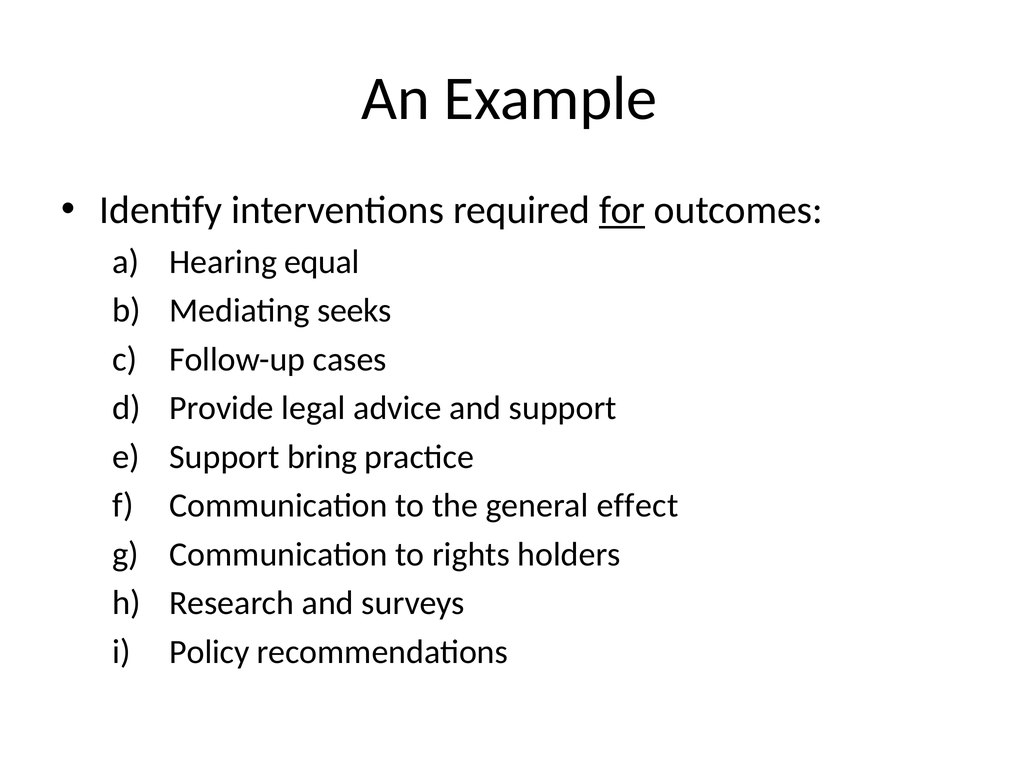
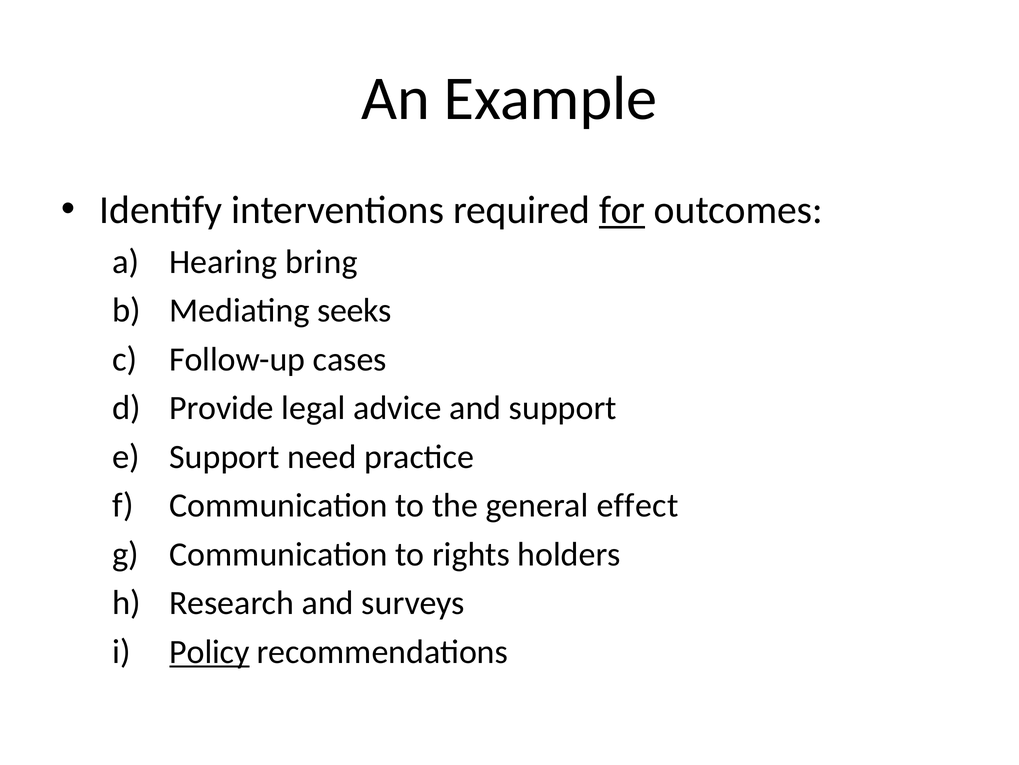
equal: equal -> bring
bring: bring -> need
Policy underline: none -> present
